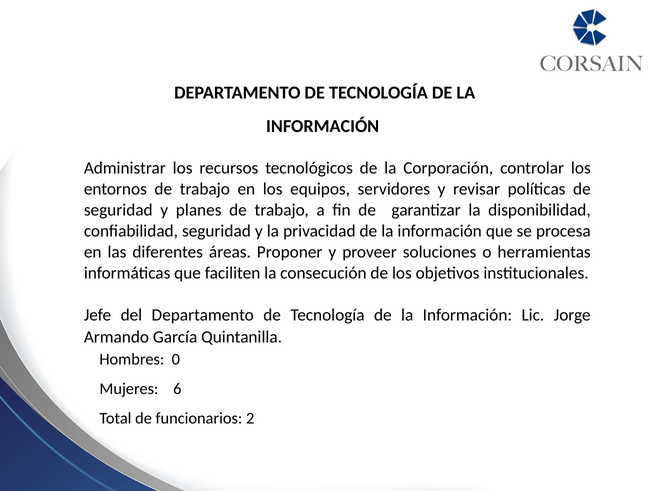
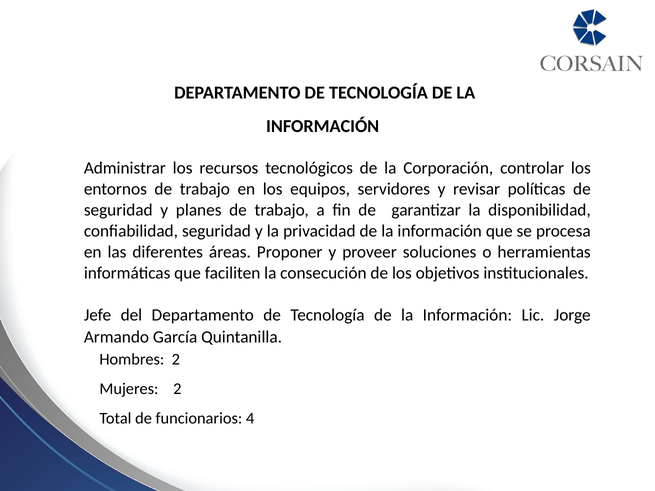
Hombres 0: 0 -> 2
Mujeres 6: 6 -> 2
2: 2 -> 4
